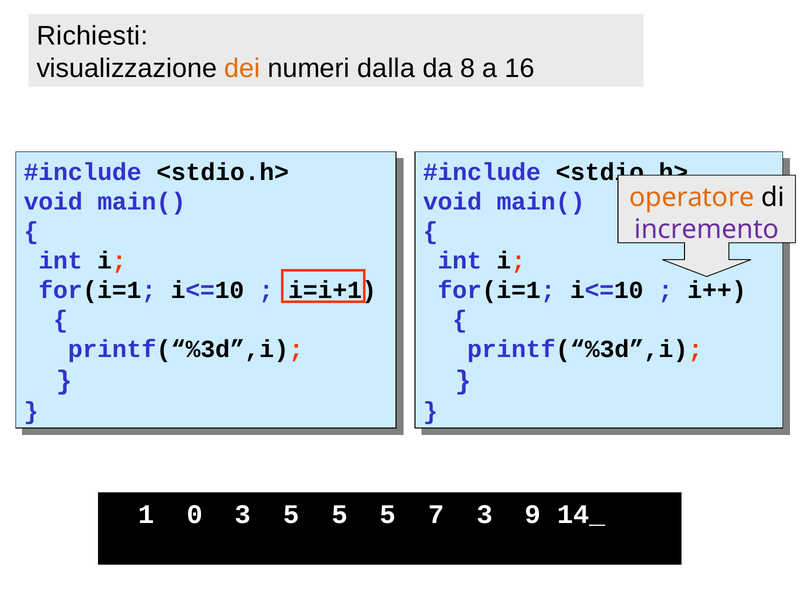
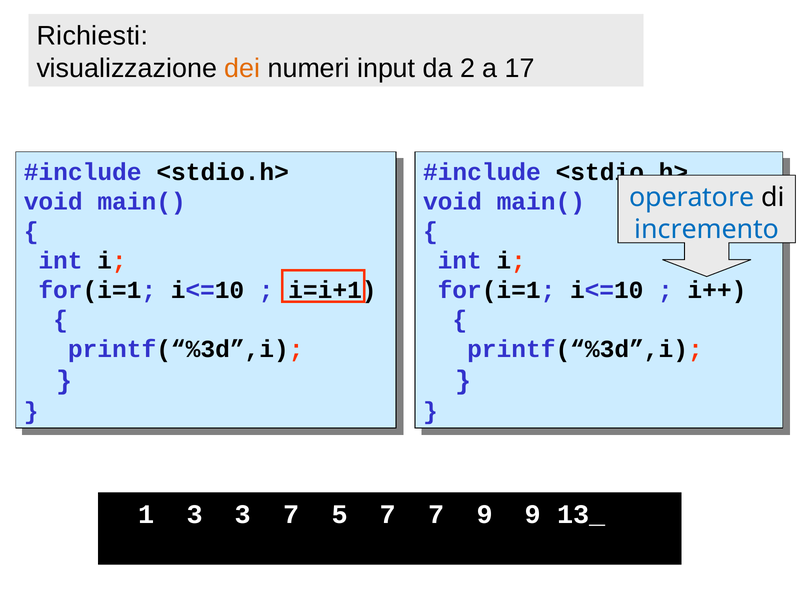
dalla: dalla -> input
8: 8 -> 2
16: 16 -> 17
operatore colour: orange -> blue
incremento colour: purple -> blue
1 0: 0 -> 3
3 5: 5 -> 7
5 at (388, 514): 5 -> 7
7 3: 3 -> 9
14_: 14_ -> 13_
